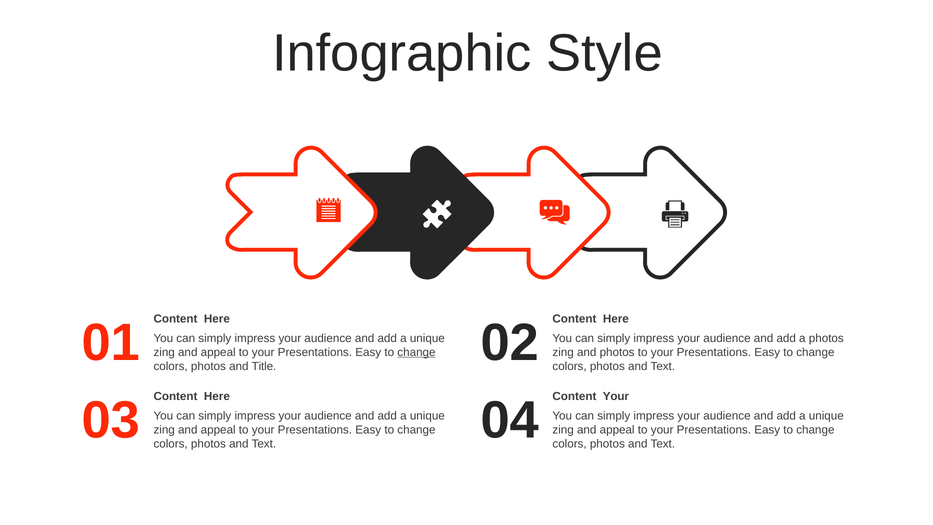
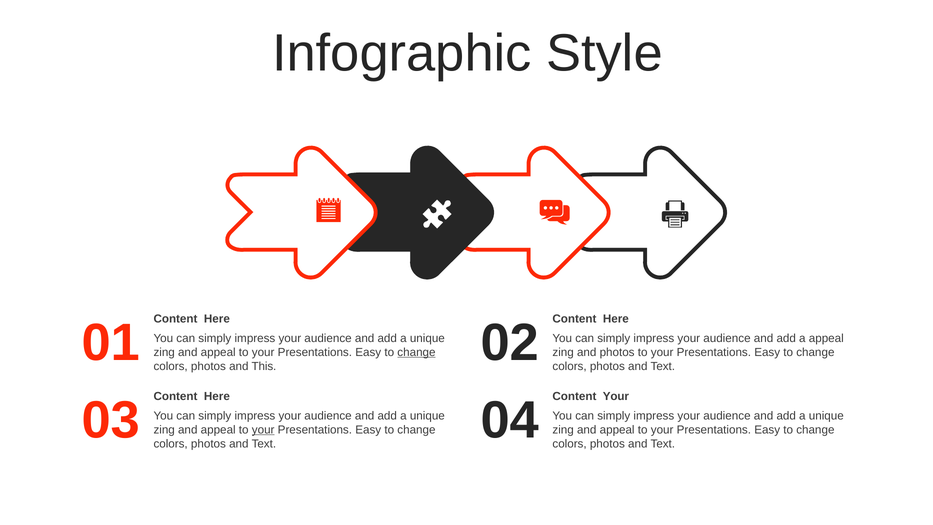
a photos: photos -> appeal
Title: Title -> This
your at (263, 430) underline: none -> present
